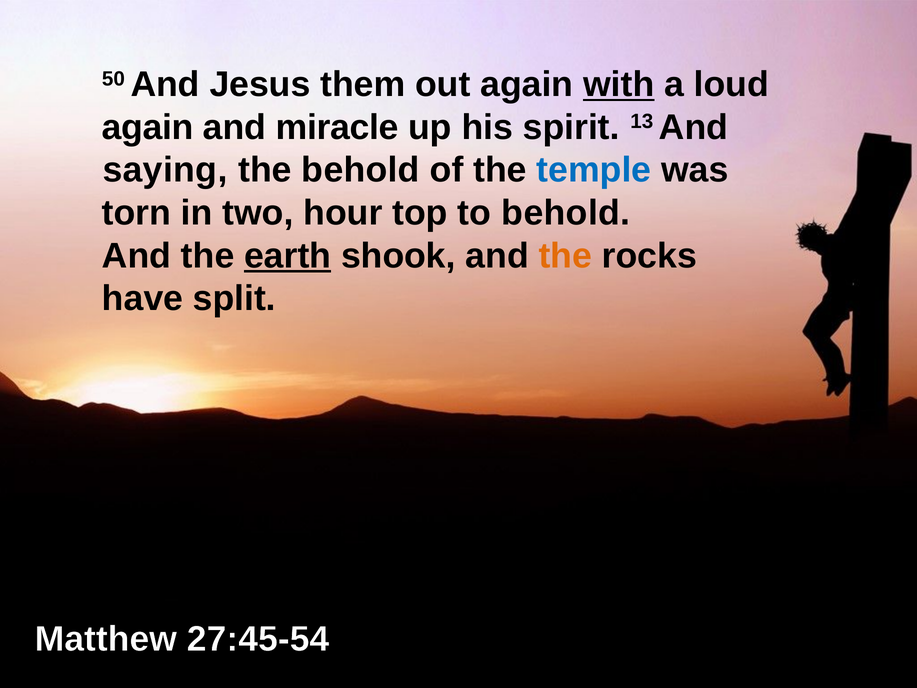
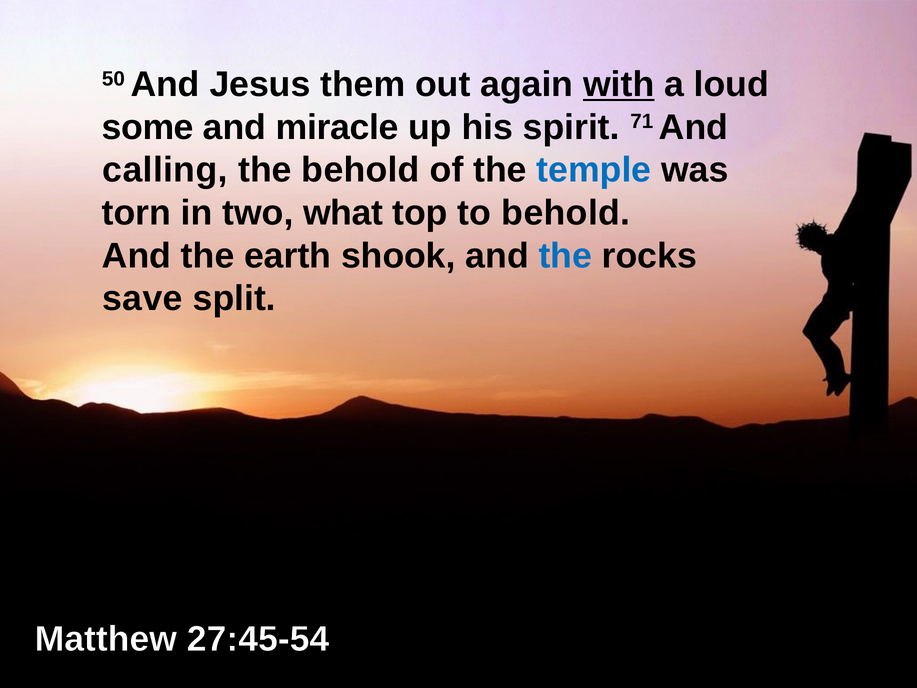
again at (148, 127): again -> some
13: 13 -> 71
saying: saying -> calling
hour: hour -> what
earth underline: present -> none
the at (565, 256) colour: orange -> blue
have: have -> save
